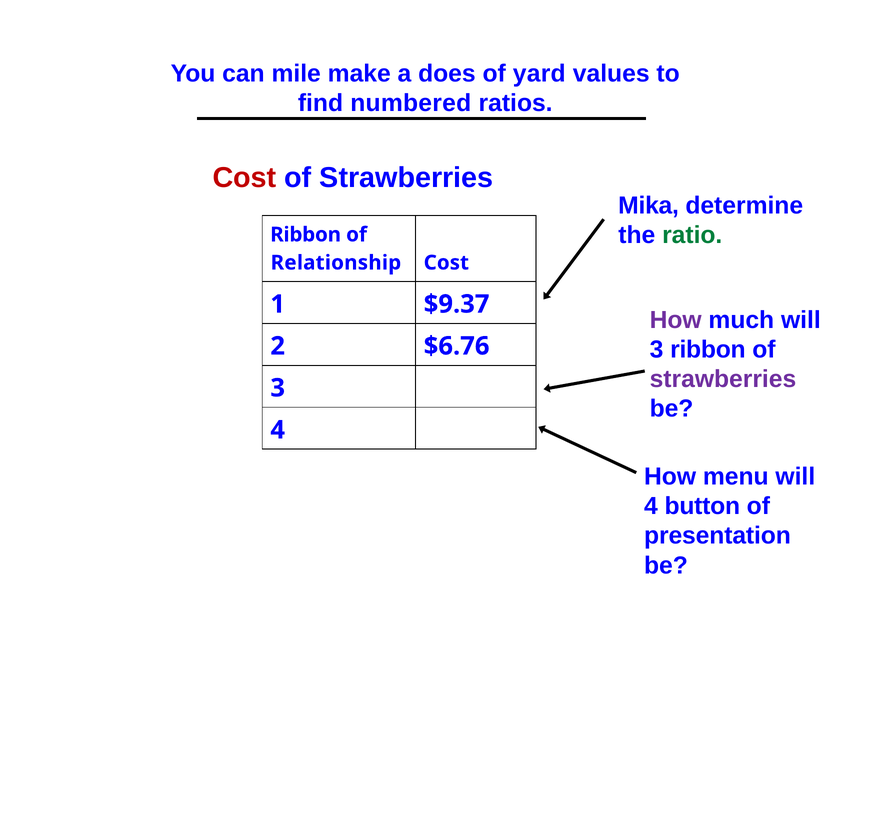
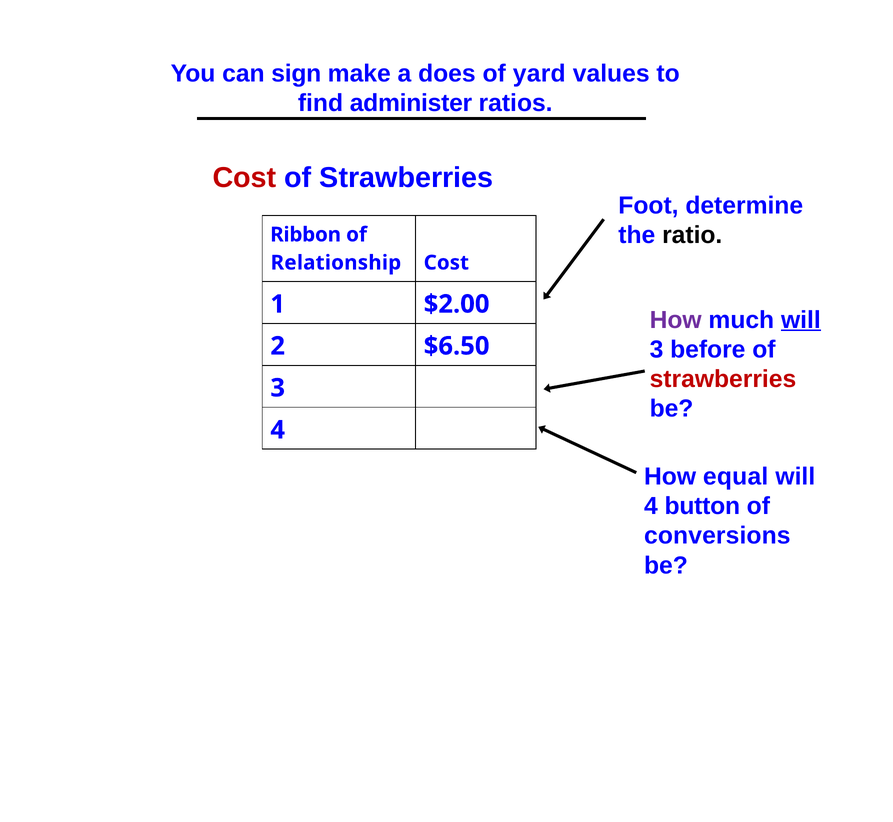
mile: mile -> sign
numbered: numbered -> administer
Mika: Mika -> Foot
ratio colour: green -> black
$9.37: $9.37 -> $2.00
will at (801, 320) underline: none -> present
3 ribbon: ribbon -> before
$6.76: $6.76 -> $6.50
strawberries at (723, 379) colour: purple -> red
menu: menu -> equal
presentation: presentation -> conversions
